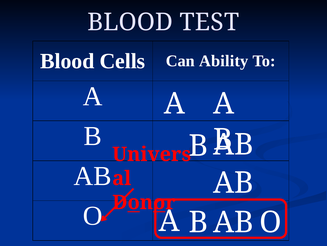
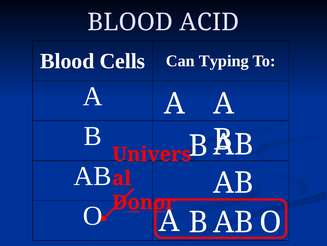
TEST: TEST -> ACID
Ability: Ability -> Typing
